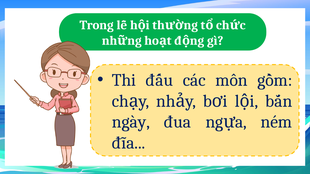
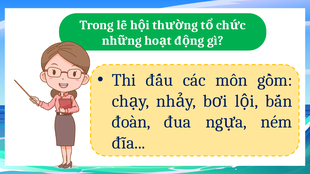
ngày: ngày -> đoàn
